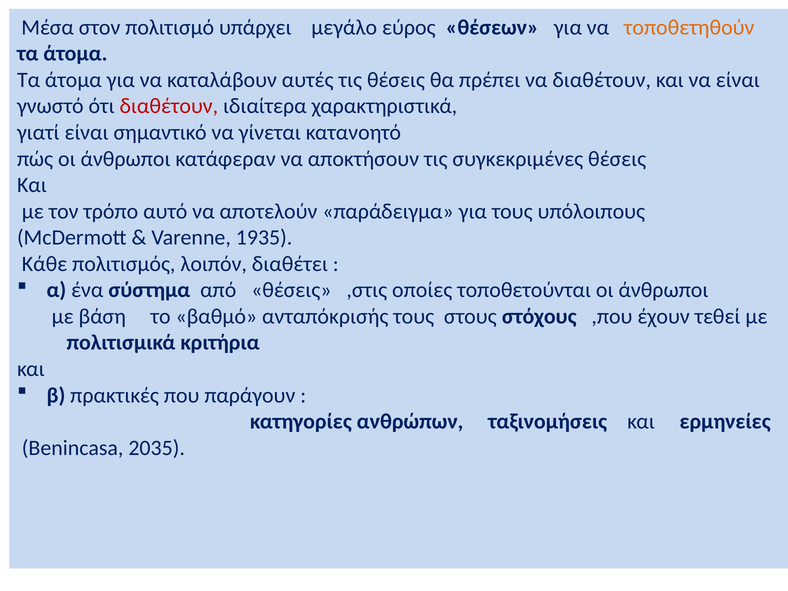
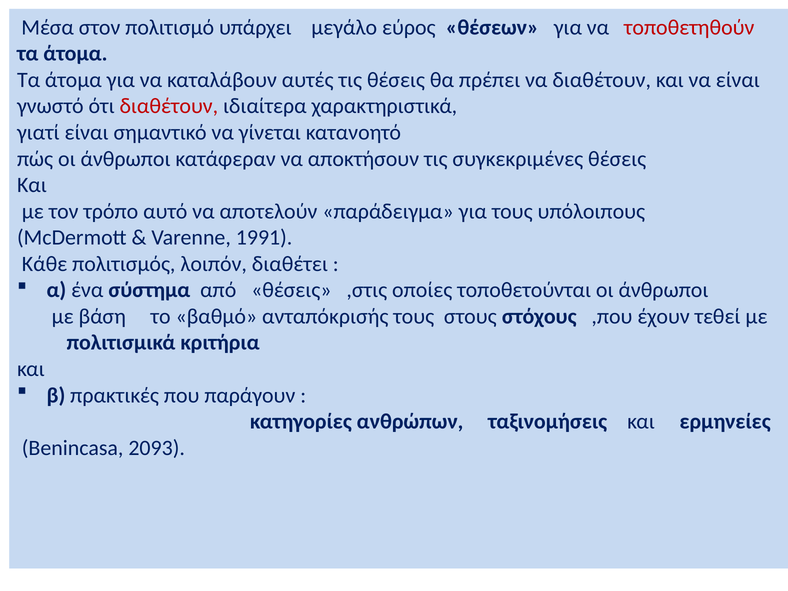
τοποθετηθούν colour: orange -> red
1935: 1935 -> 1991
2035: 2035 -> 2093
